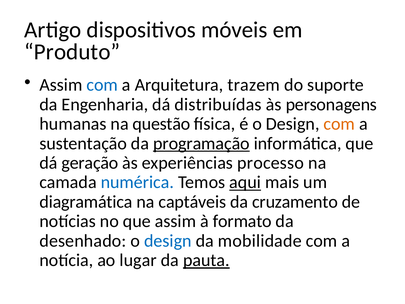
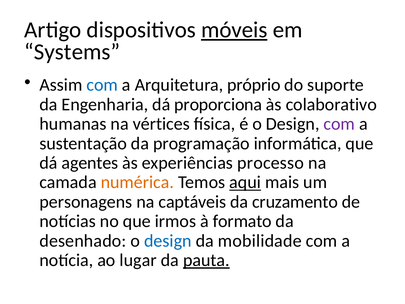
móveis underline: none -> present
Produto: Produto -> Systems
trazem: trazem -> próprio
distribuídas: distribuídas -> proporciona
personagens: personagens -> colaborativo
questão: questão -> vértices
com at (339, 124) colour: orange -> purple
programação underline: present -> none
geração: geração -> agentes
numérica colour: blue -> orange
diagramática: diagramática -> personagens
que assim: assim -> irmos
